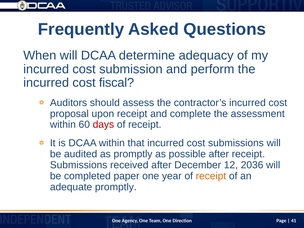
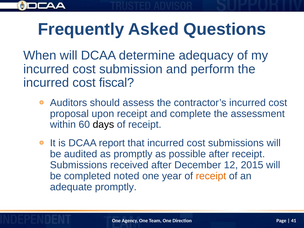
days colour: red -> black
DCAA within: within -> report
2036: 2036 -> 2015
paper: paper -> noted
